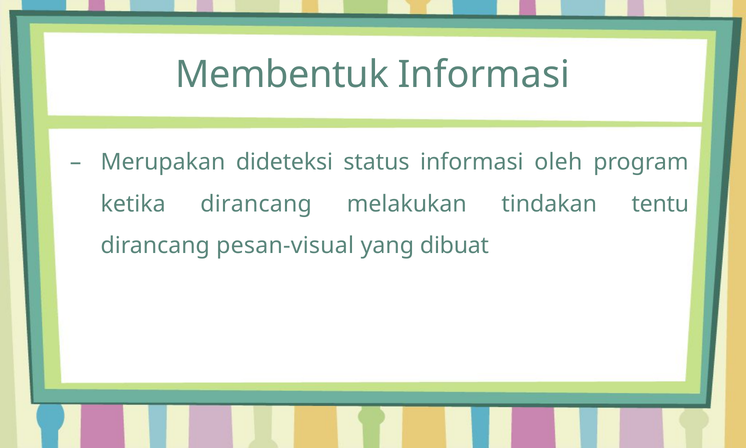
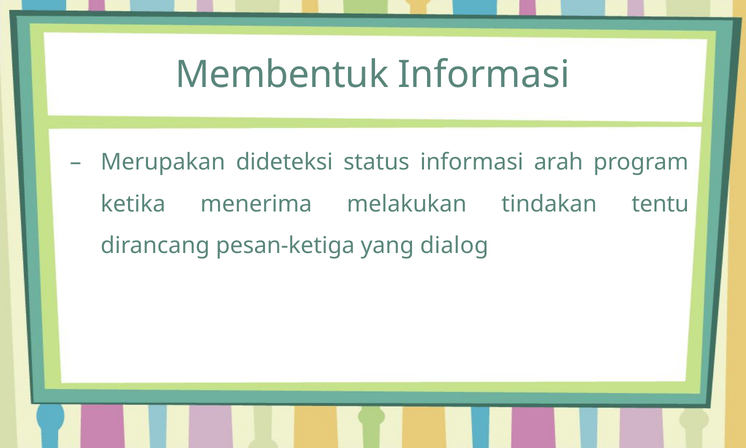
oleh: oleh -> arah
ketika dirancang: dirancang -> menerima
pesan-visual: pesan-visual -> pesan-ketiga
dibuat: dibuat -> dialog
